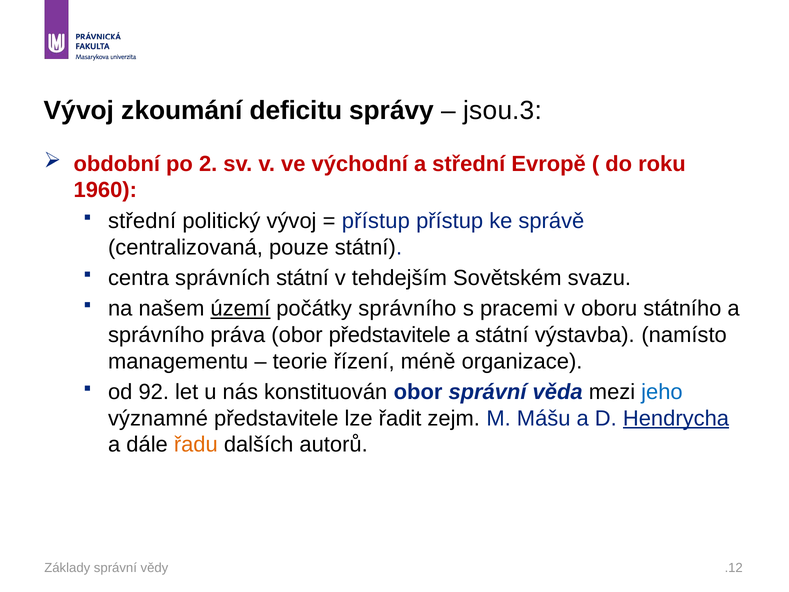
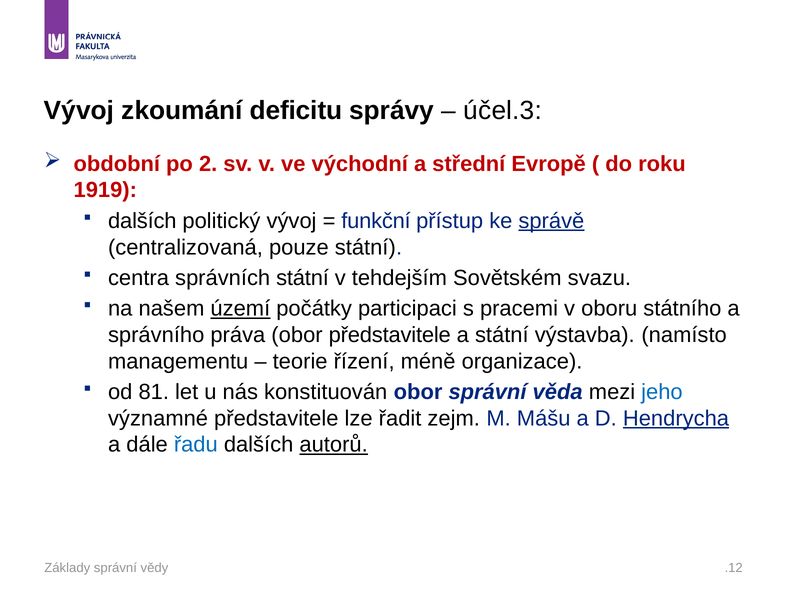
jsou.3: jsou.3 -> účel.3
1960: 1960 -> 1919
střední at (142, 221): střední -> dalších
přístup at (376, 221): přístup -> funkční
správě underline: none -> present
počátky správního: správního -> participaci
92: 92 -> 81
řadu colour: orange -> blue
autorů underline: none -> present
